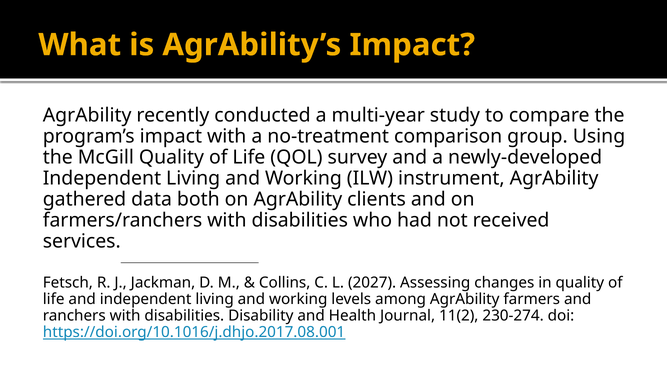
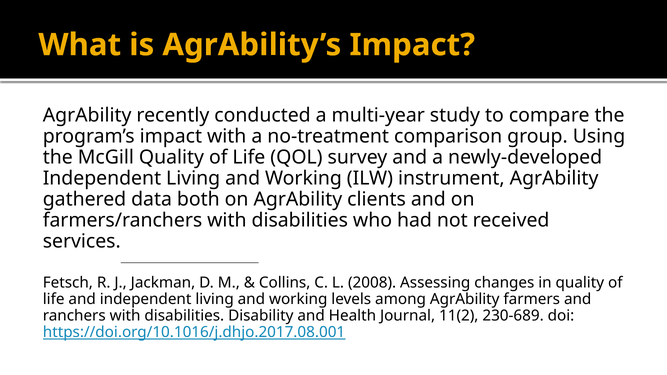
2027: 2027 -> 2008
230-274: 230-274 -> 230-689
